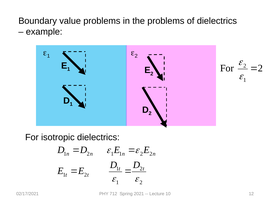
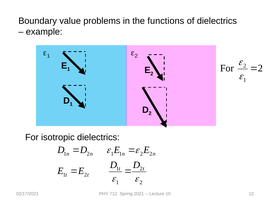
the problems: problems -> functions
